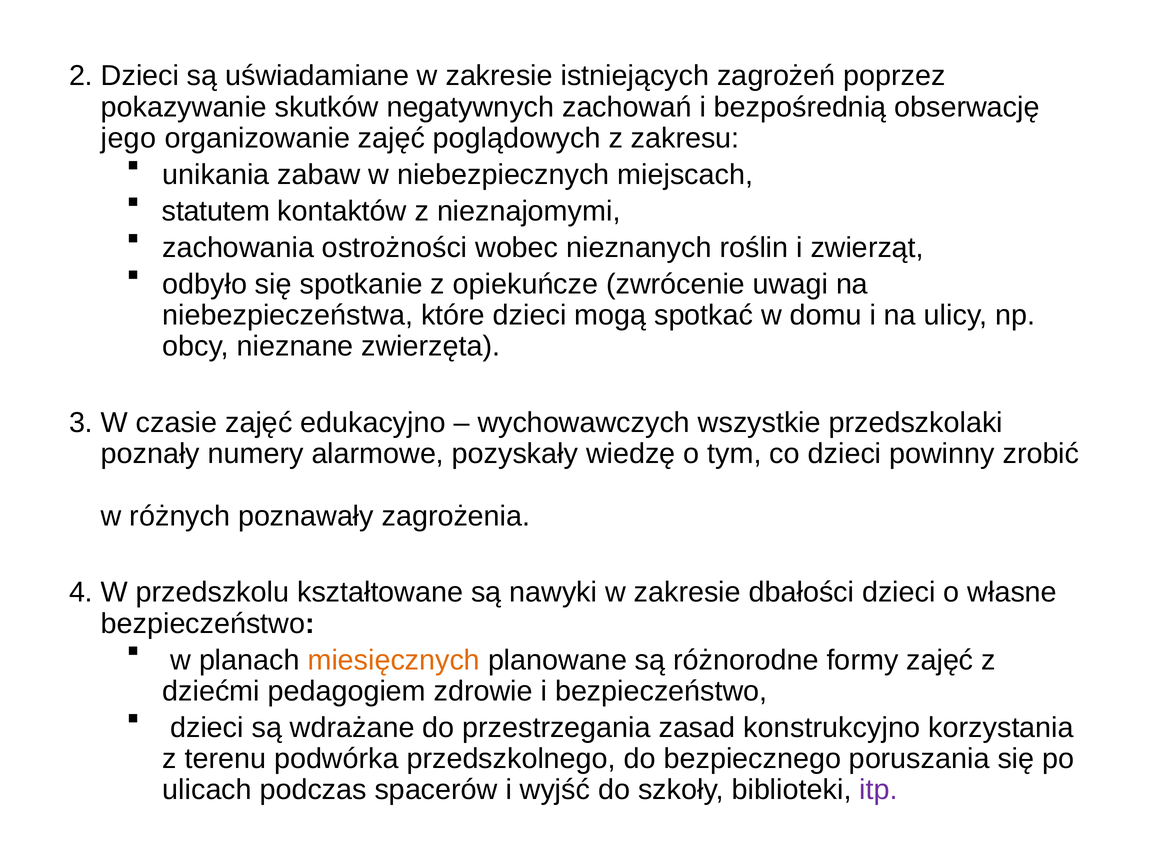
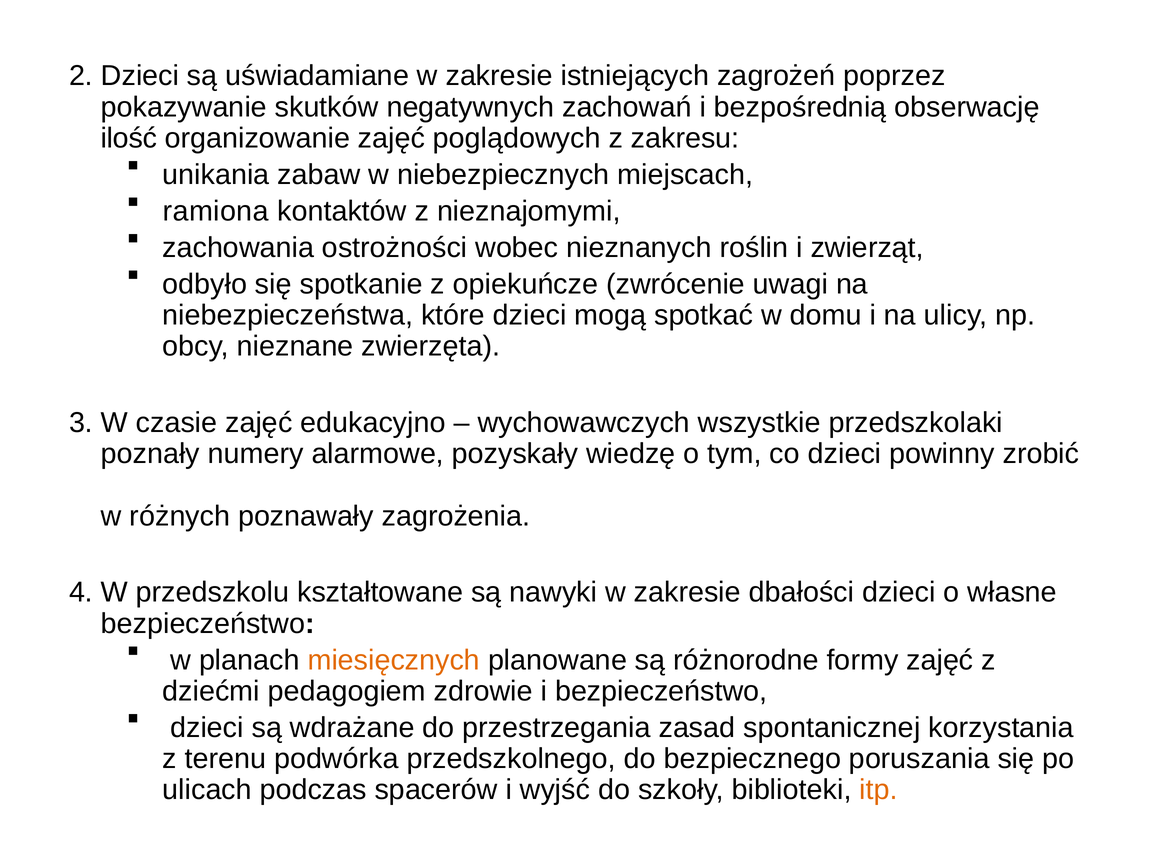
jego: jego -> ilość
statutem: statutem -> ramiona
konstrukcyjno: konstrukcyjno -> spontanicznej
itp colour: purple -> orange
